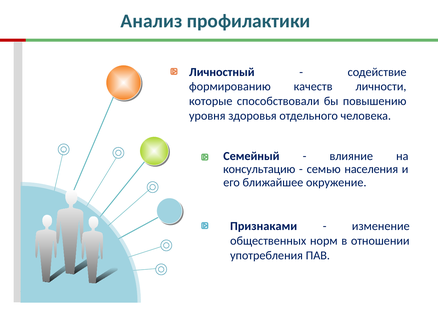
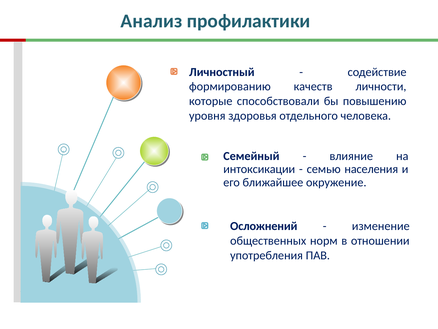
консультацию: консультацию -> интоксикации
Признаками: Признаками -> Осложнений
